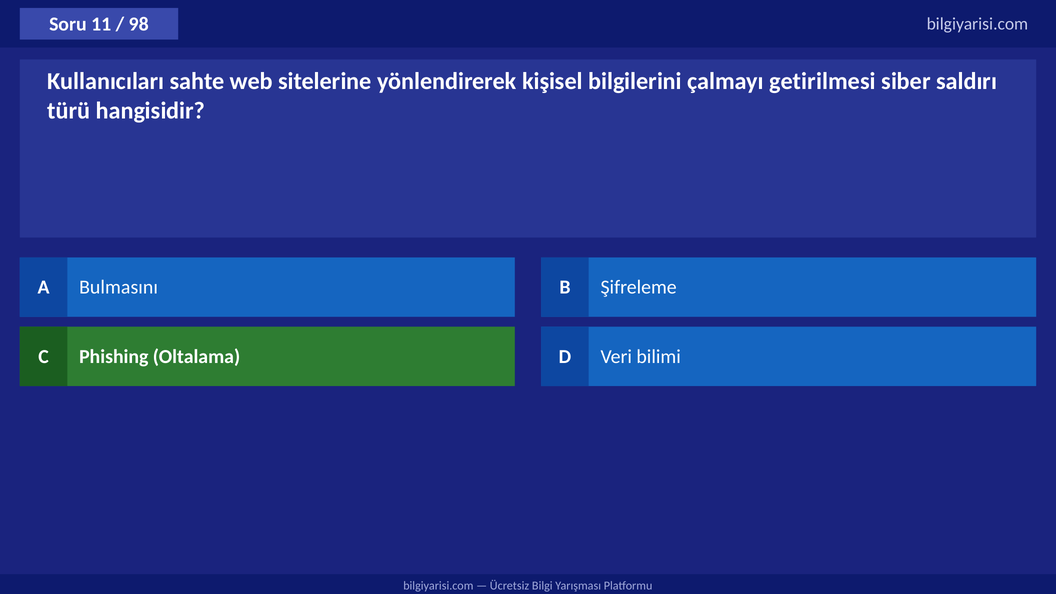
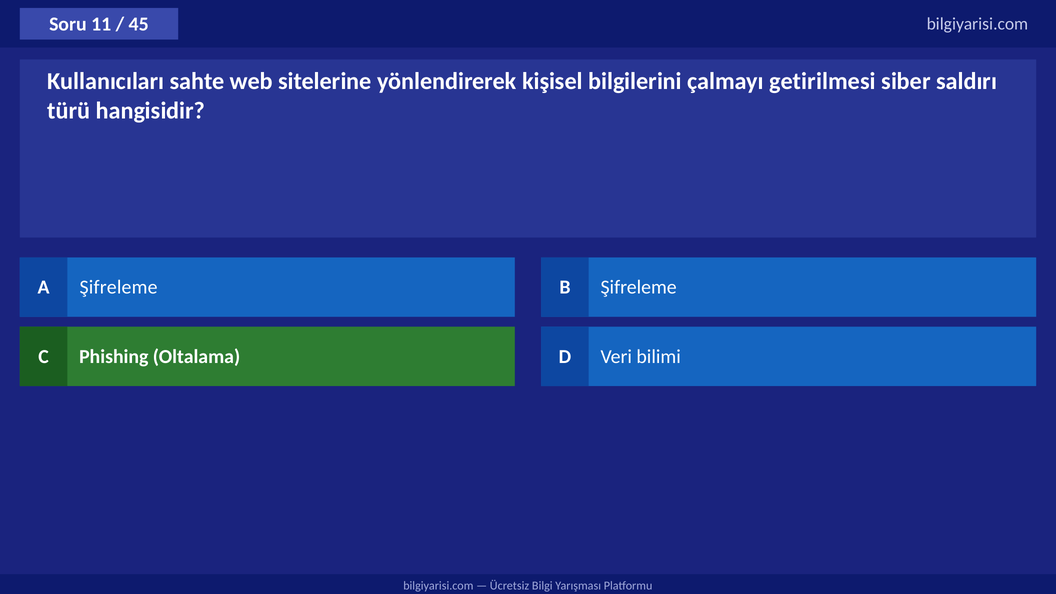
98: 98 -> 45
A Bulmasını: Bulmasını -> Şifreleme
